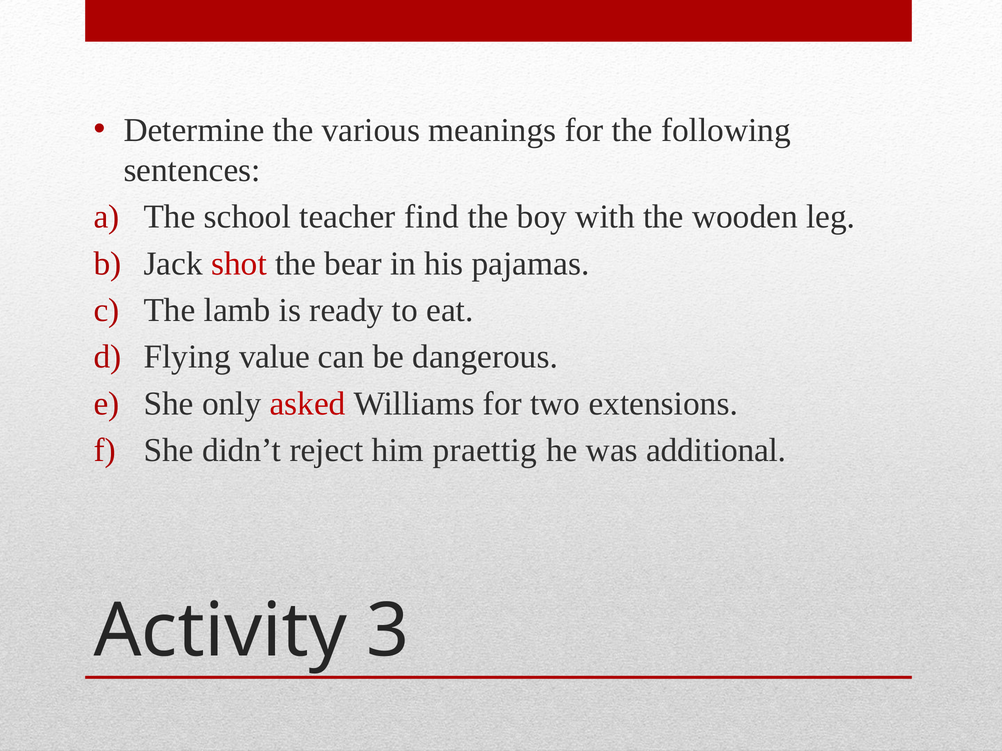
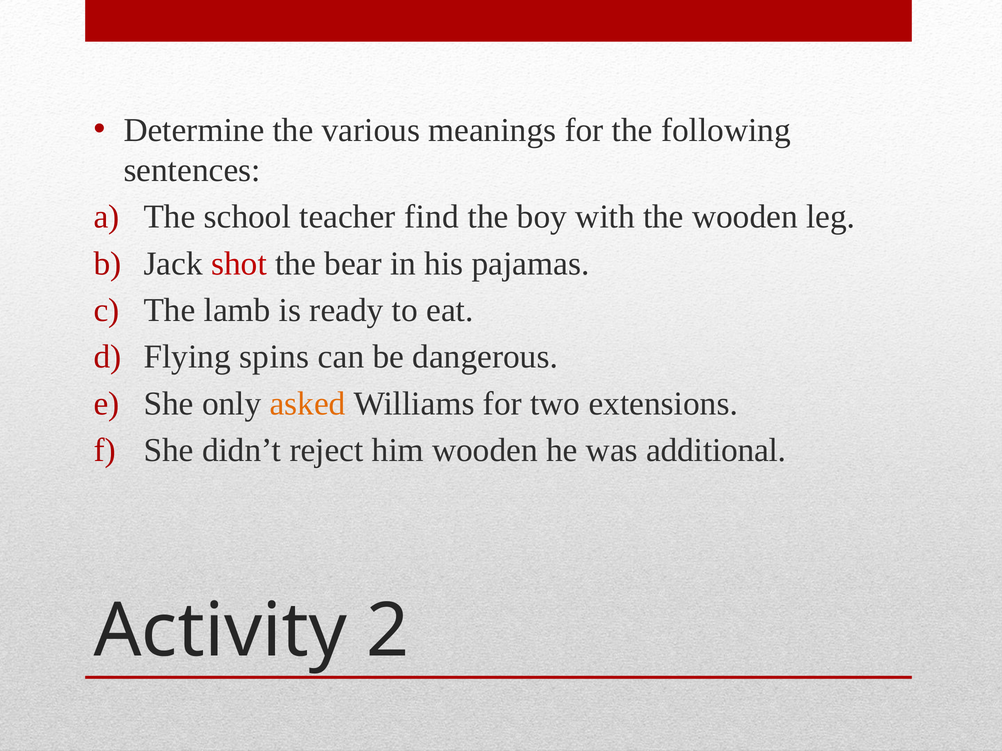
value: value -> spins
asked colour: red -> orange
him praettig: praettig -> wooden
3: 3 -> 2
